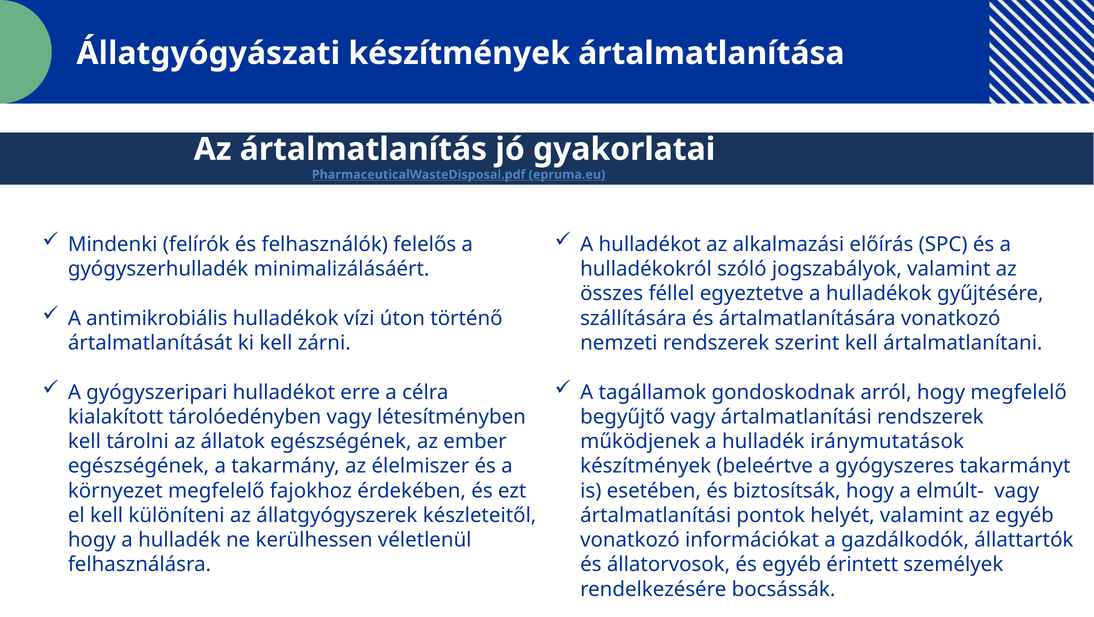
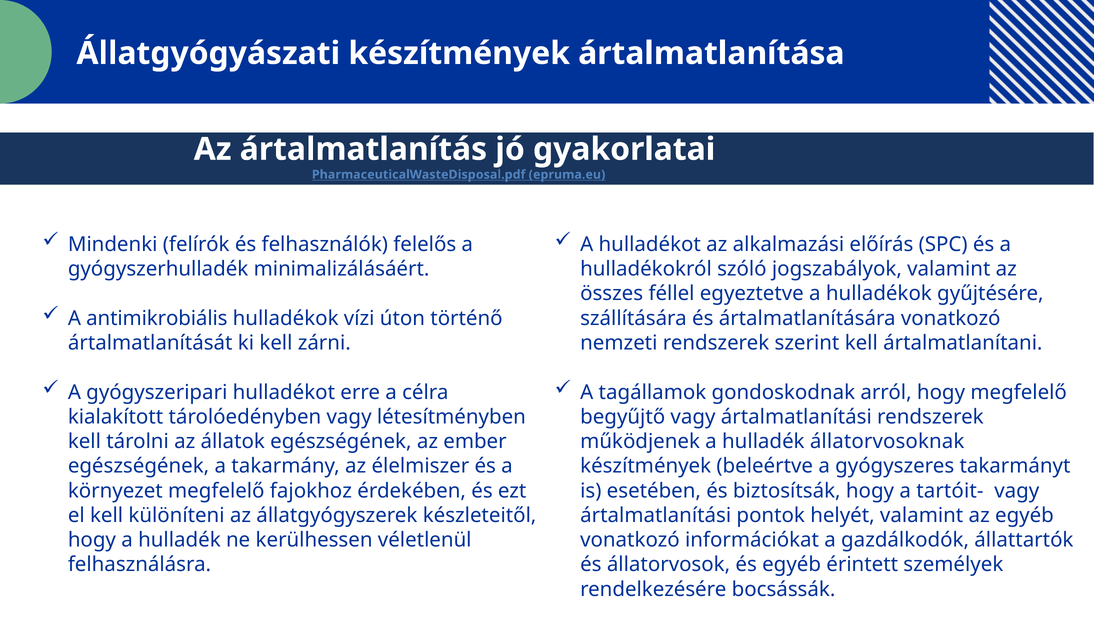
iránymutatások: iránymutatások -> állatorvosoknak
elmúlt-: elmúlt- -> tartóit-
